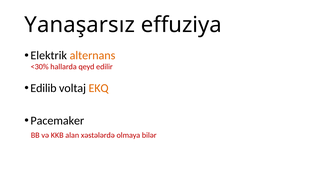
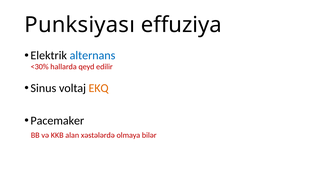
Yanaşarsız: Yanaşarsız -> Punksiyası
alternans colour: orange -> blue
Edilib: Edilib -> Sinus
